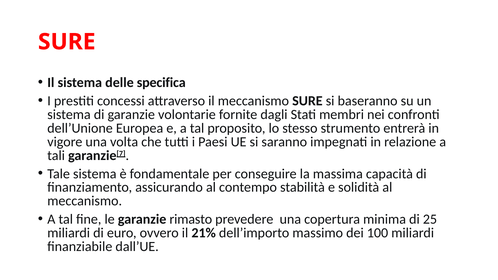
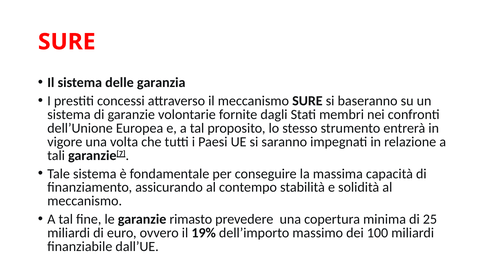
specifica: specifica -> garanzia
21%: 21% -> 19%
